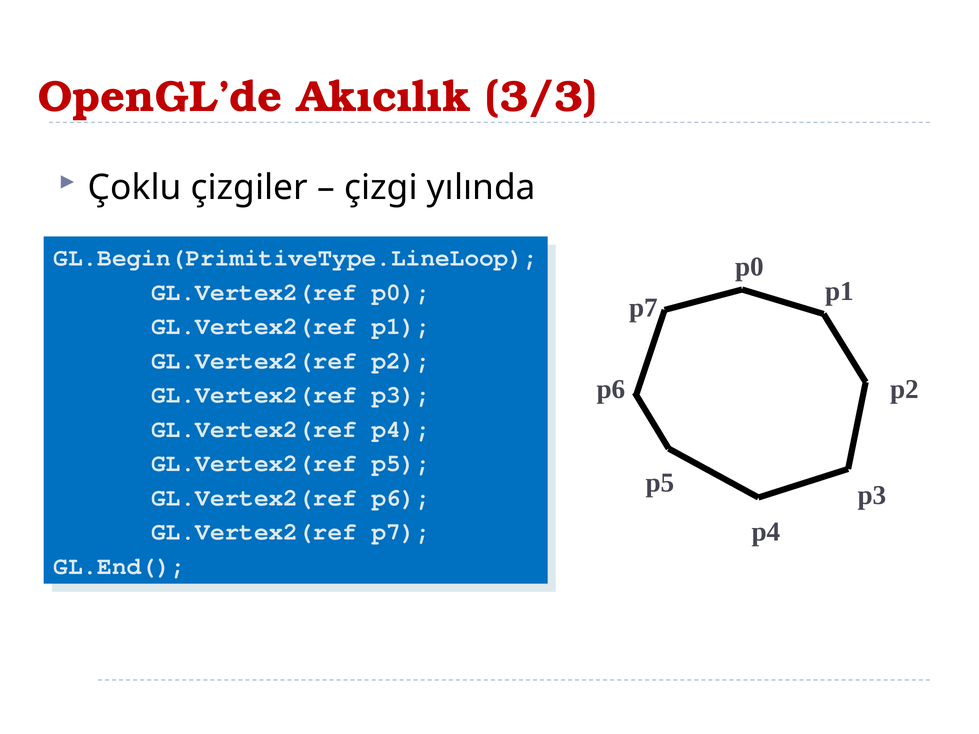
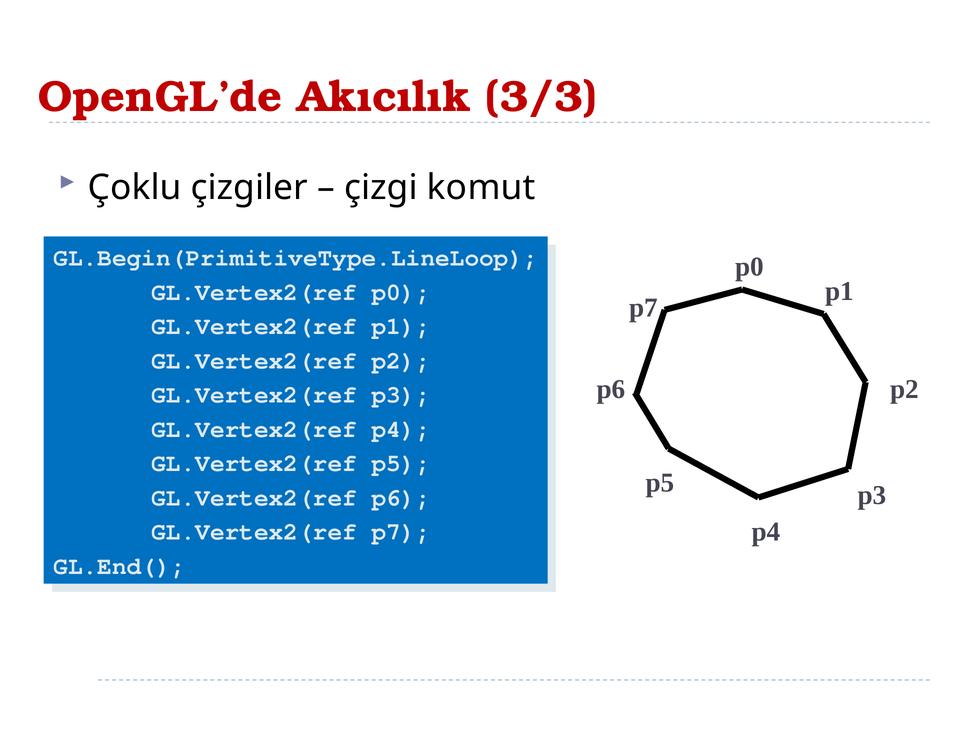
yılında: yılında -> komut
